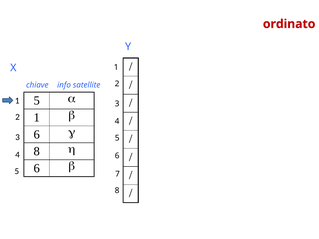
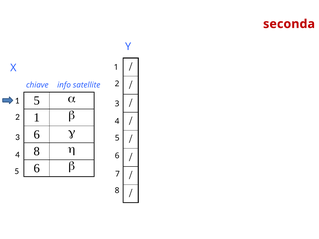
ordinato: ordinato -> seconda
